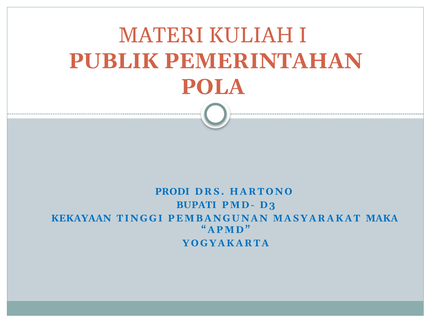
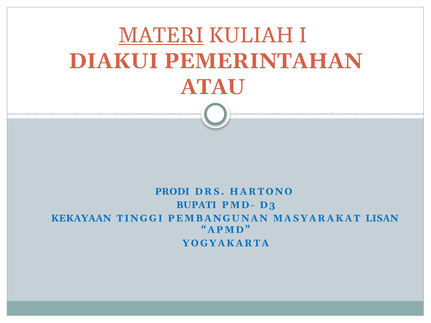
MATERI underline: none -> present
PUBLIK: PUBLIK -> DIAKUI
POLA: POLA -> ATAU
MAKA: MAKA -> LISAN
